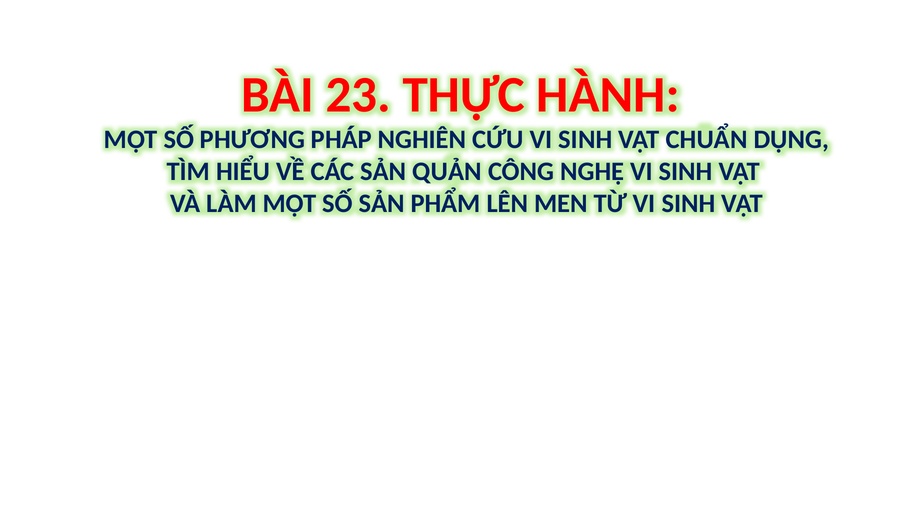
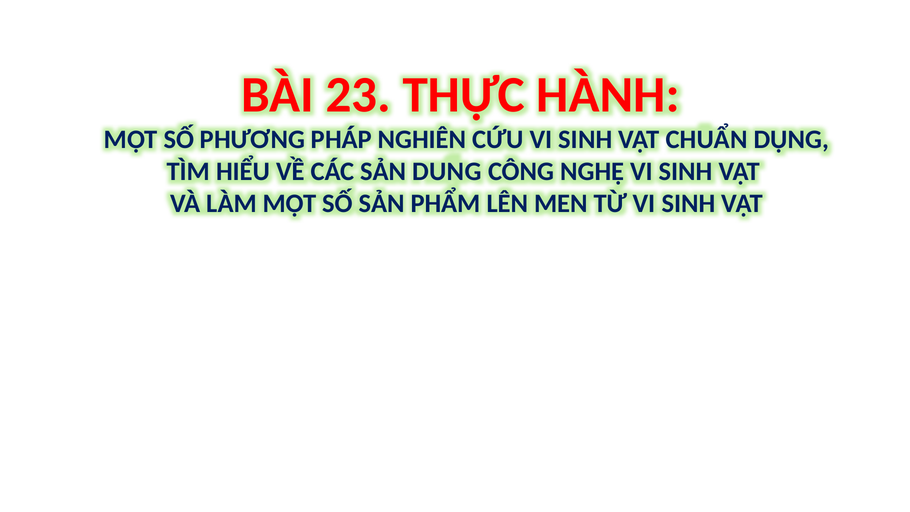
QUẢN: QUẢN -> DUNG
